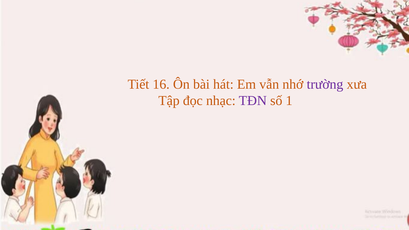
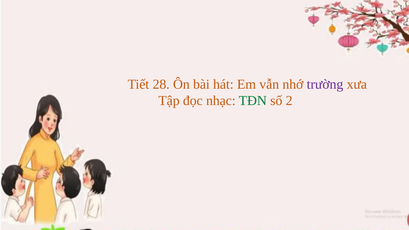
16: 16 -> 28
TĐN colour: purple -> green
1: 1 -> 2
